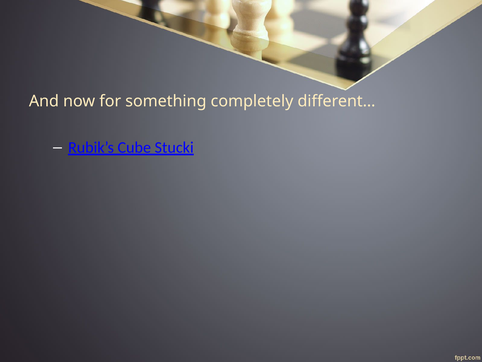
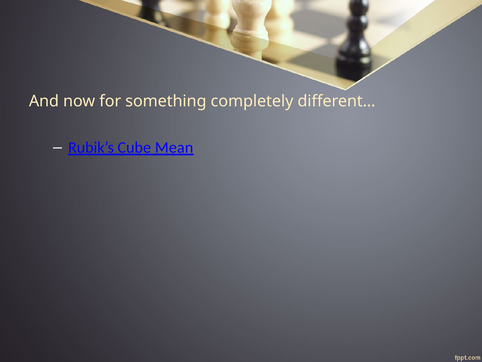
Stucki: Stucki -> Mean
